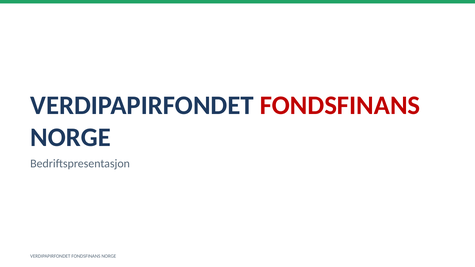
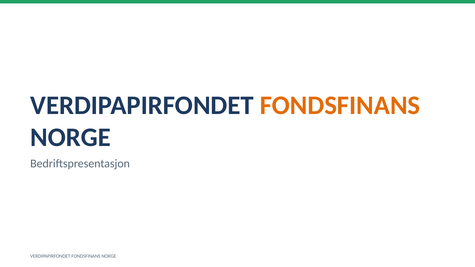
FONDSFINANS at (340, 105) colour: red -> orange
